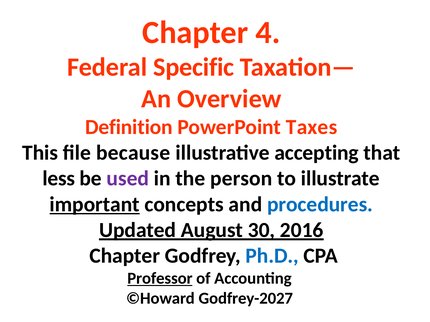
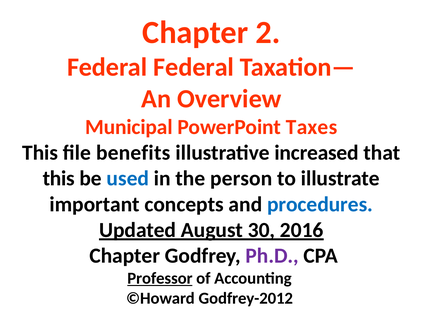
4: 4 -> 2
Federal Specific: Specific -> Federal
Definition: Definition -> Municipal
because: because -> benefits
accepting: accepting -> increased
less at (59, 179): less -> this
used colour: purple -> blue
important underline: present -> none
Ph.D colour: blue -> purple
Godfrey-2027: Godfrey-2027 -> Godfrey-2012
